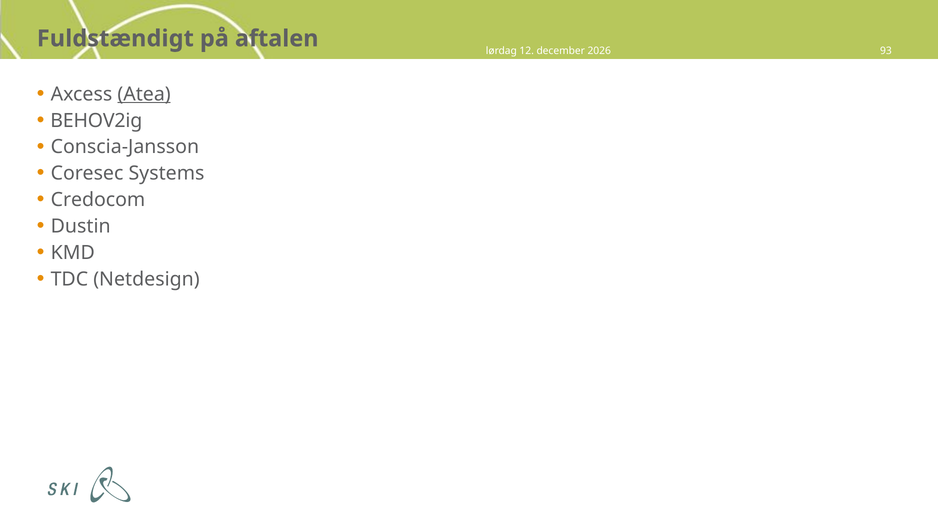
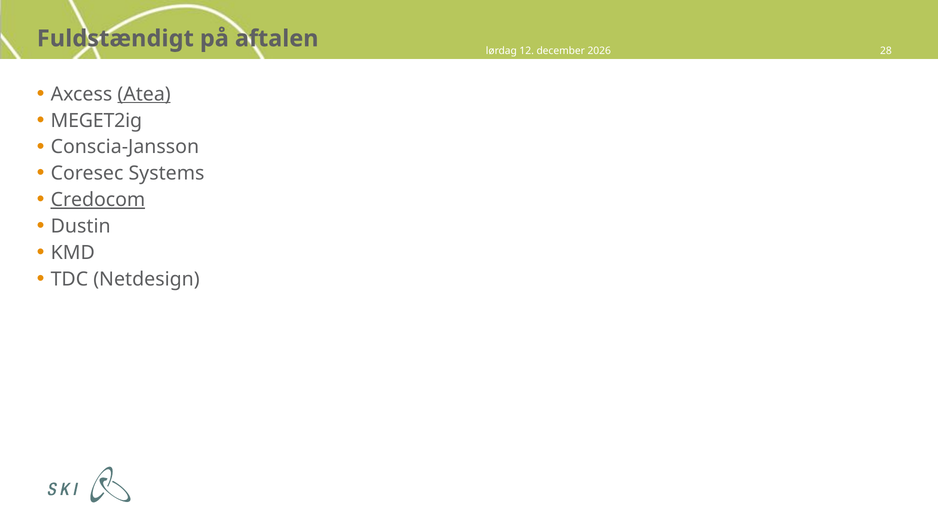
93: 93 -> 28
BEHOV2ig: BEHOV2ig -> MEGET2ig
Credocom underline: none -> present
